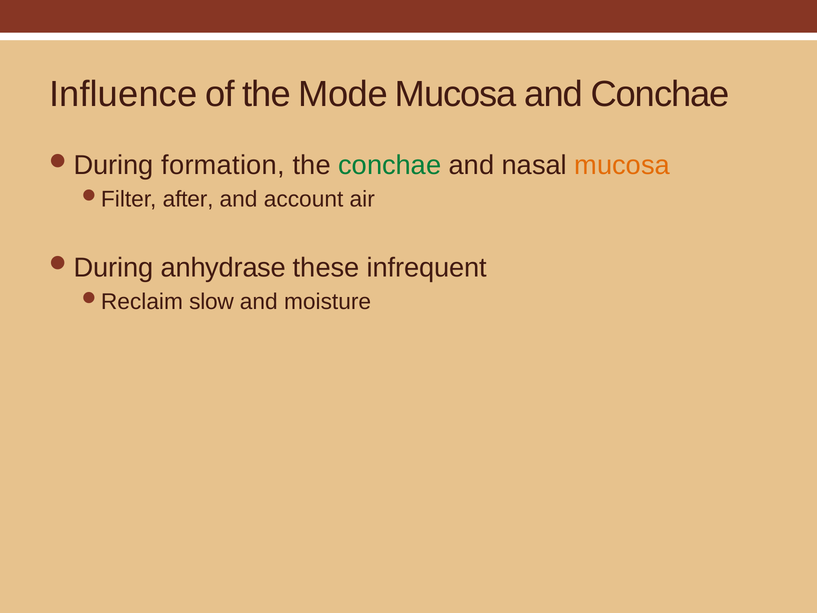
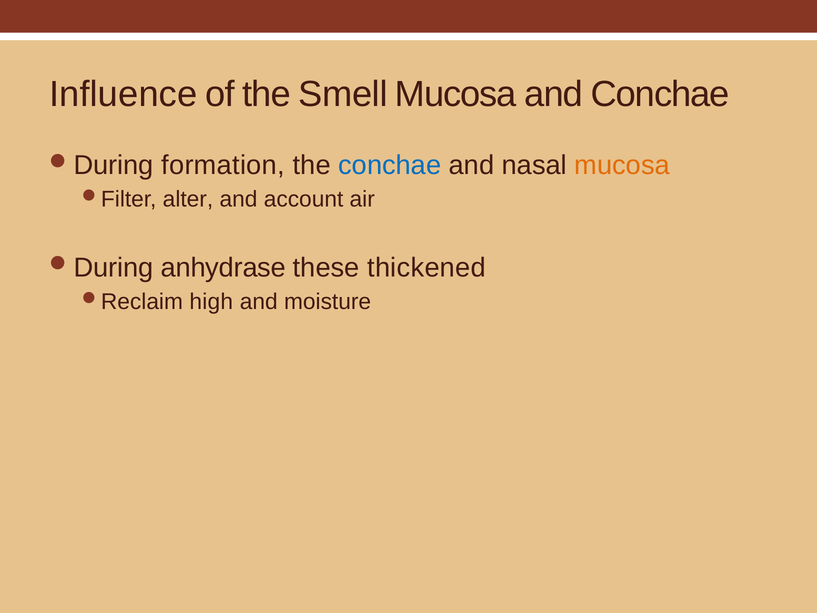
Mode: Mode -> Smell
conchae at (390, 165) colour: green -> blue
after: after -> alter
infrequent: infrequent -> thickened
slow: slow -> high
